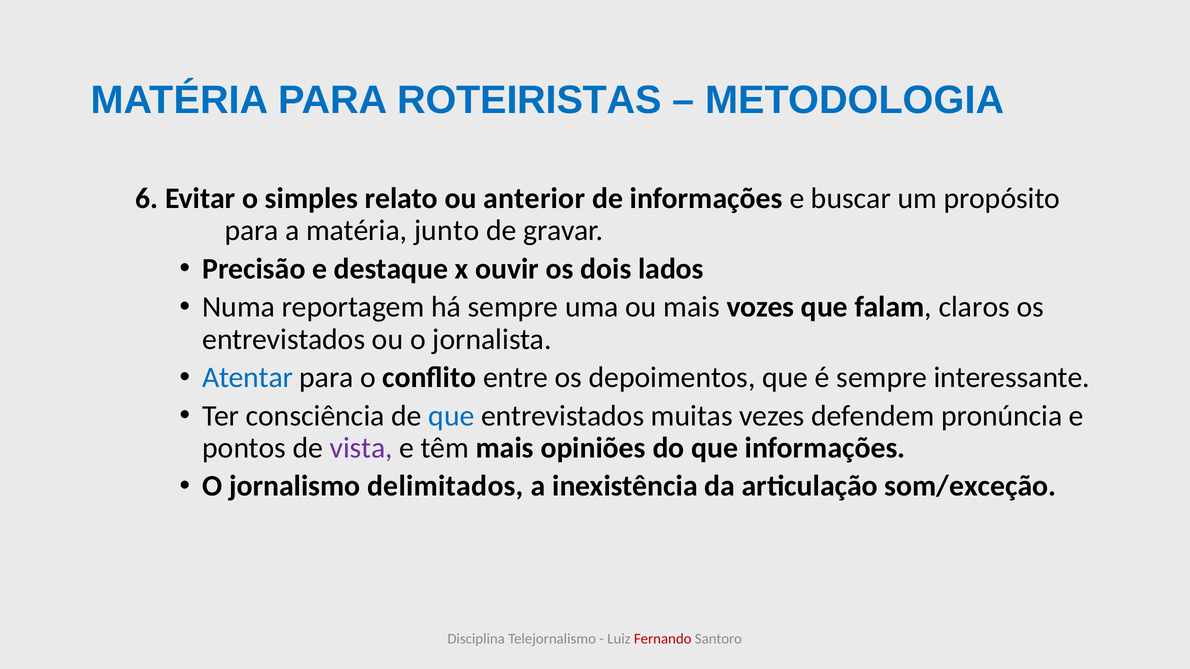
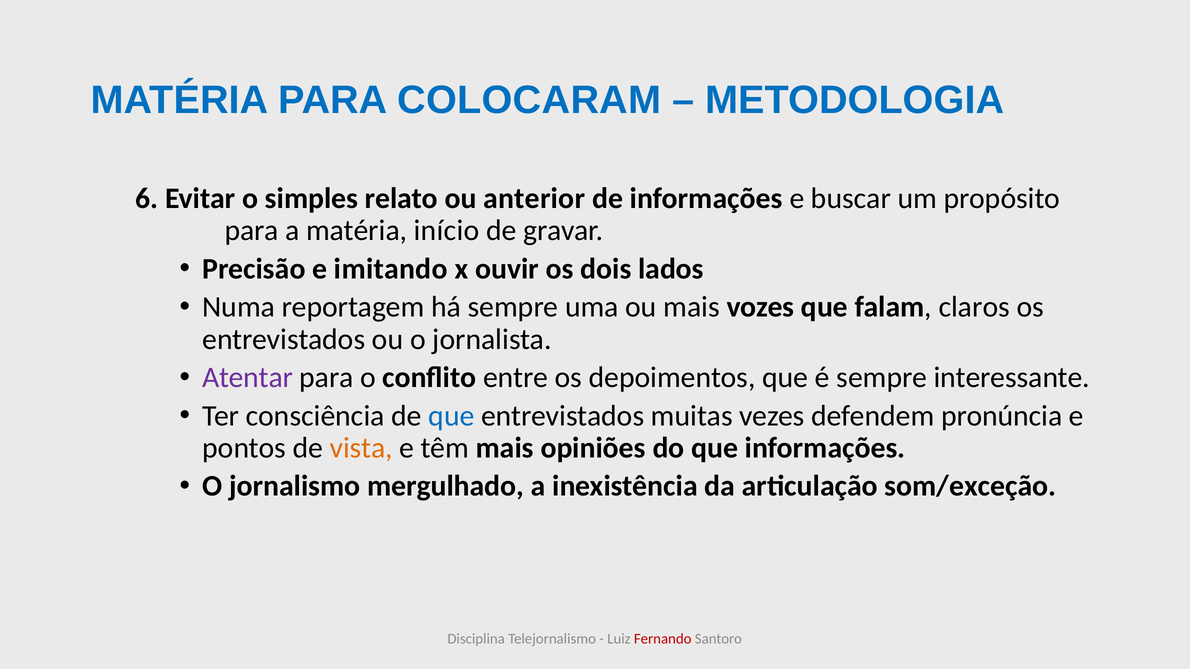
ROTEIRISTAS: ROTEIRISTAS -> COLOCARAM
junto: junto -> início
destaque: destaque -> imitando
Atentar colour: blue -> purple
vista colour: purple -> orange
delimitados: delimitados -> mergulhado
